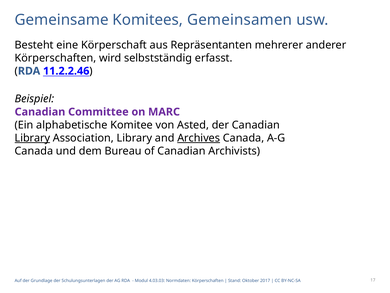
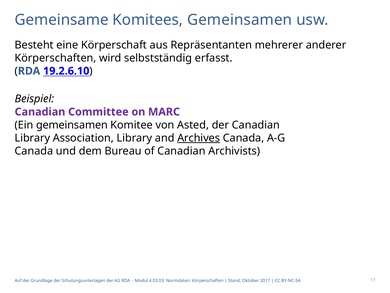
11.2.2.46: 11.2.2.46 -> 19.2.6.10
Ein alphabetische: alphabetische -> gemeinsamen
Library at (32, 138) underline: present -> none
